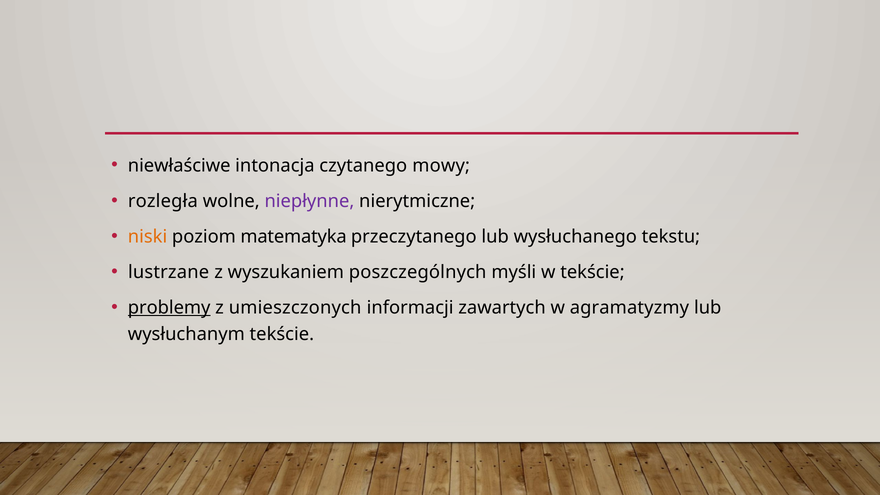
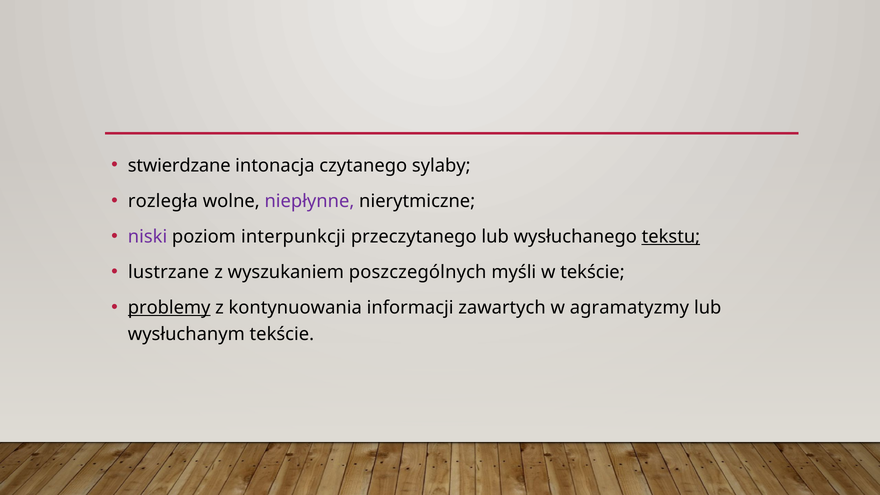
niewłaściwe: niewłaściwe -> stwierdzane
mowy: mowy -> sylaby
niski colour: orange -> purple
matematyka: matematyka -> interpunkcji
tekstu underline: none -> present
umieszczonych: umieszczonych -> kontynuowania
